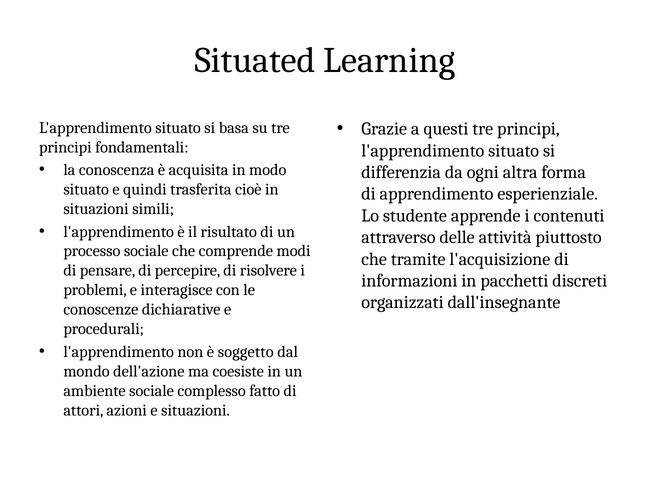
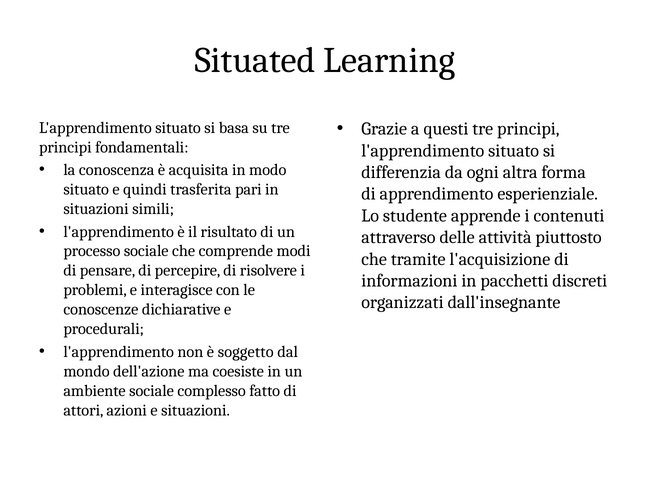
cioè: cioè -> pari
